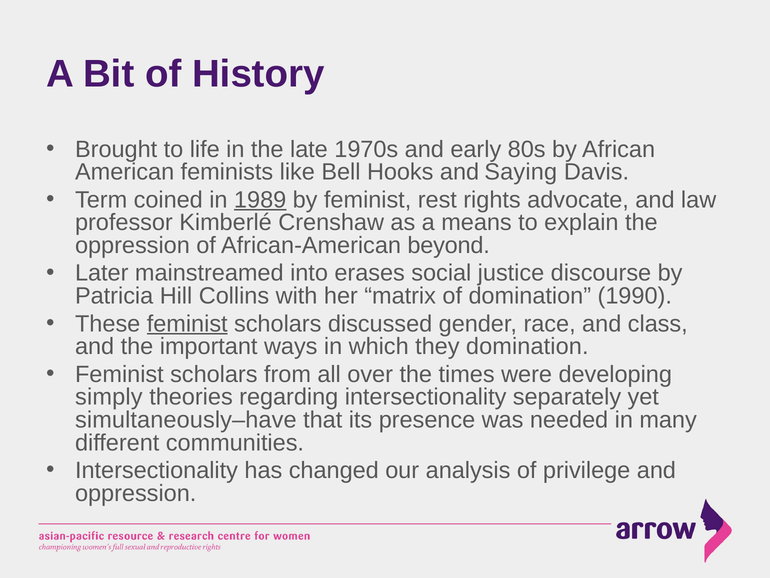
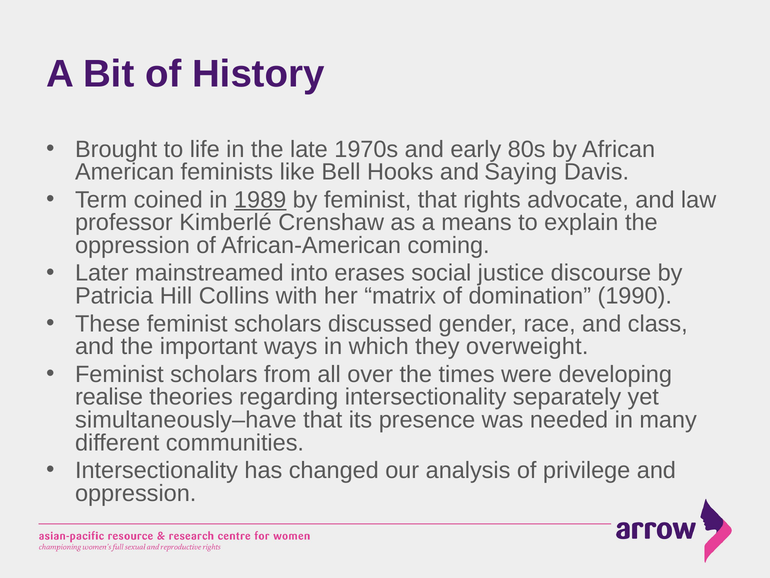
feminist rest: rest -> that
beyond: beyond -> coming
feminist at (187, 323) underline: present -> none
they domination: domination -> overweight
simply: simply -> realise
